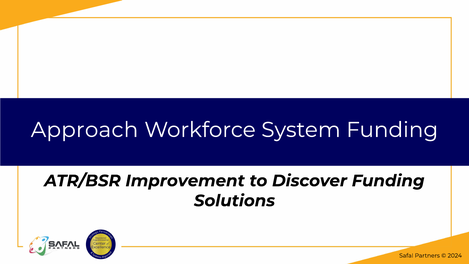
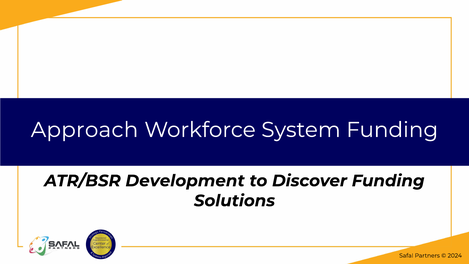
Improvement: Improvement -> Development
